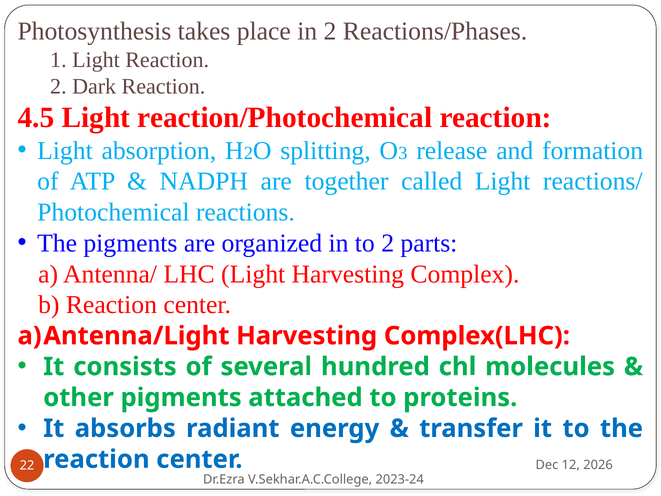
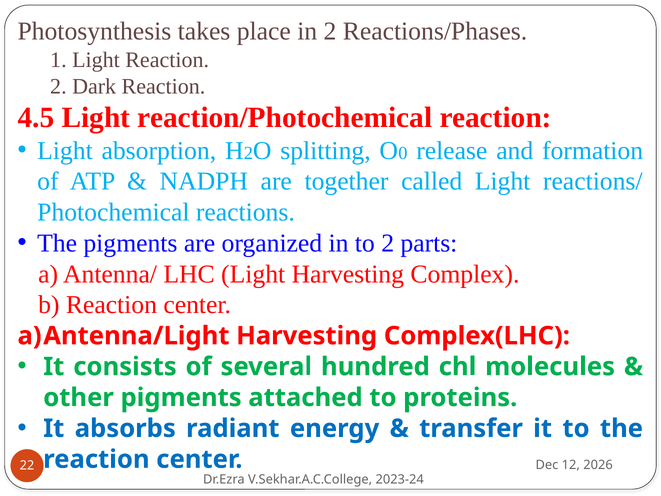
3: 3 -> 0
